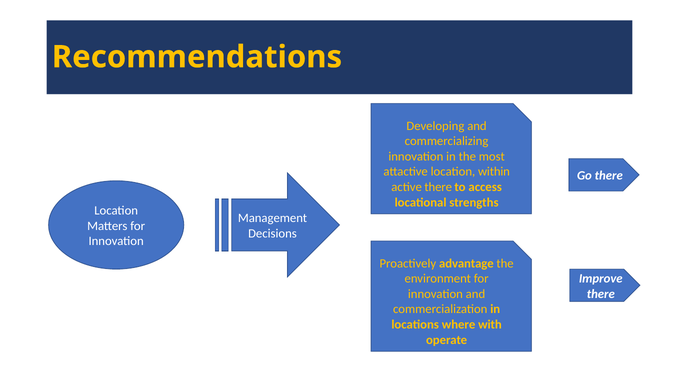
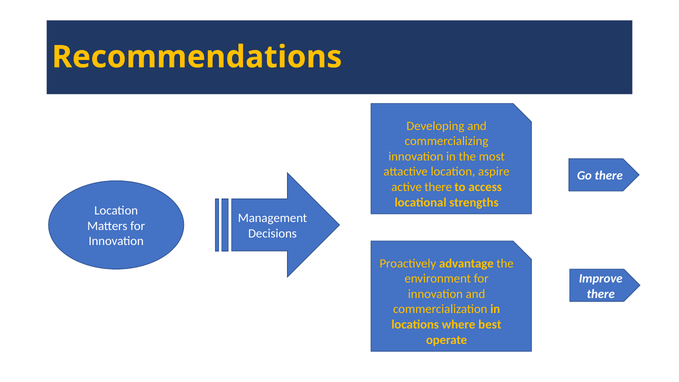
within: within -> aspire
with: with -> best
